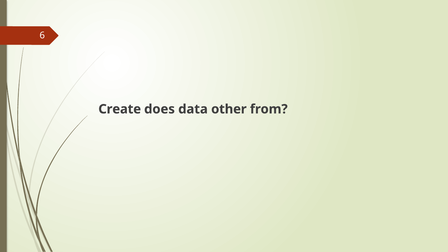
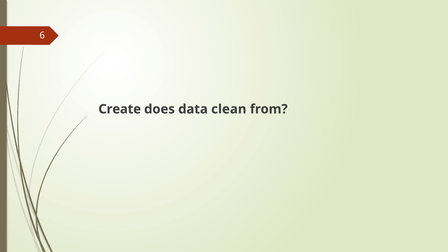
other: other -> clean
